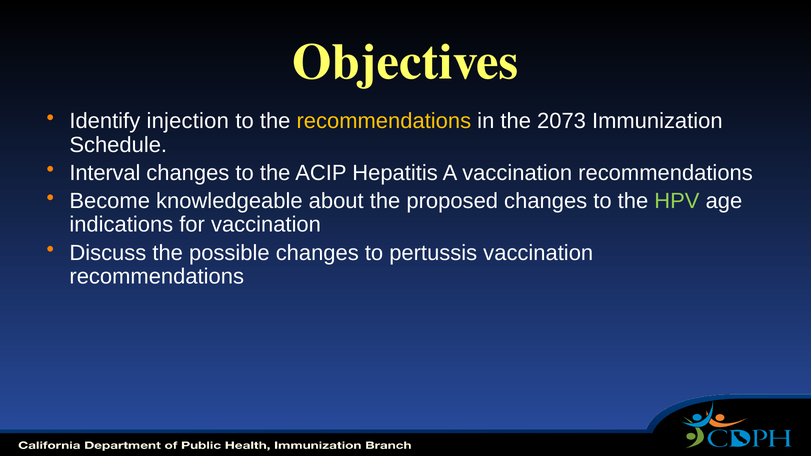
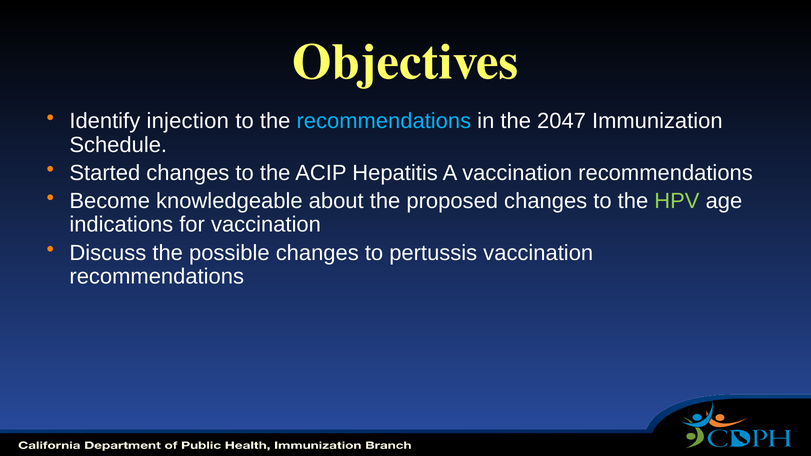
recommendations at (384, 121) colour: yellow -> light blue
2073: 2073 -> 2047
Interval: Interval -> Started
